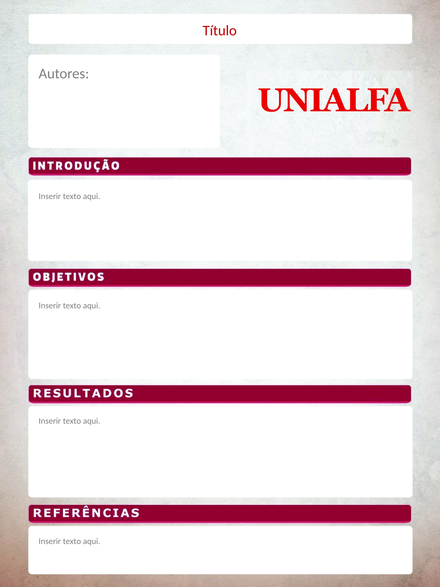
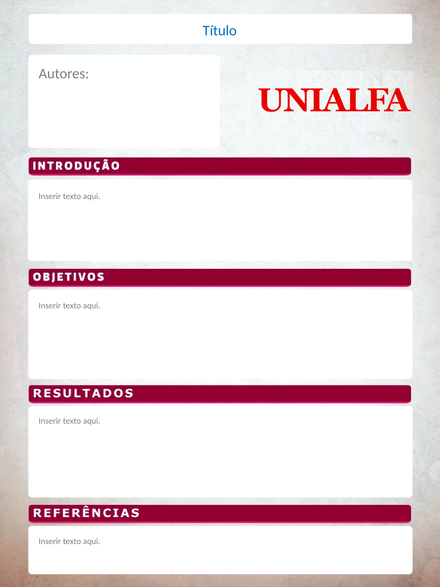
Título colour: red -> blue
